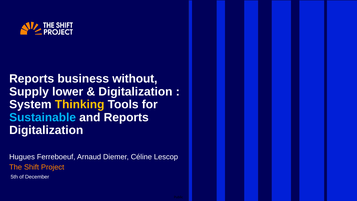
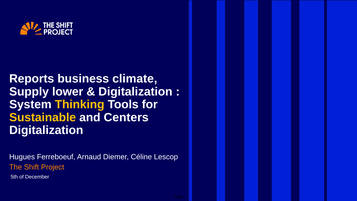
without: without -> climate
Sustainable colour: light blue -> yellow
and Reports: Reports -> Centers
